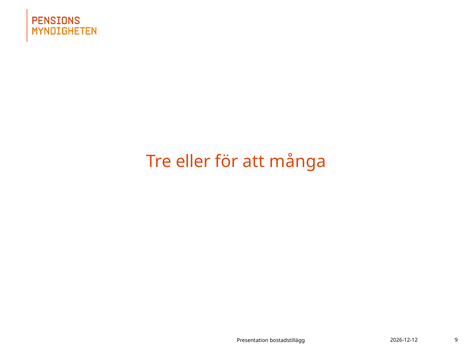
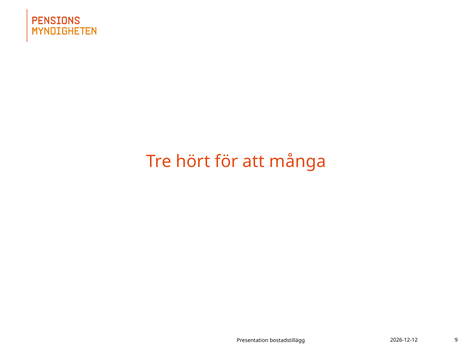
eller: eller -> hört
